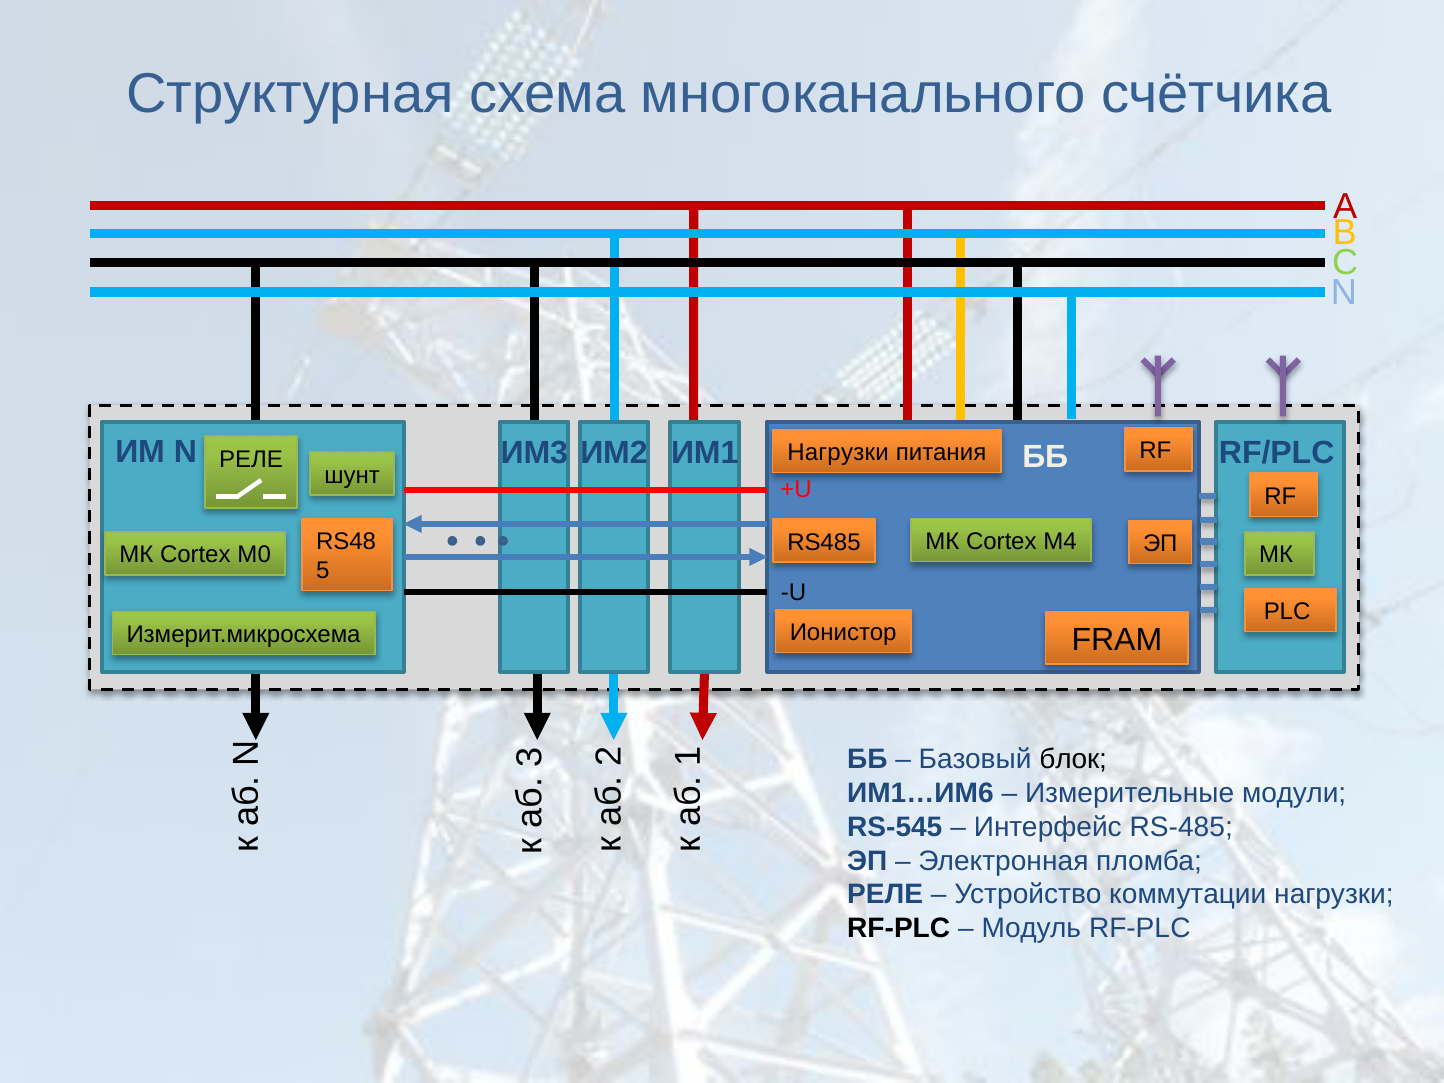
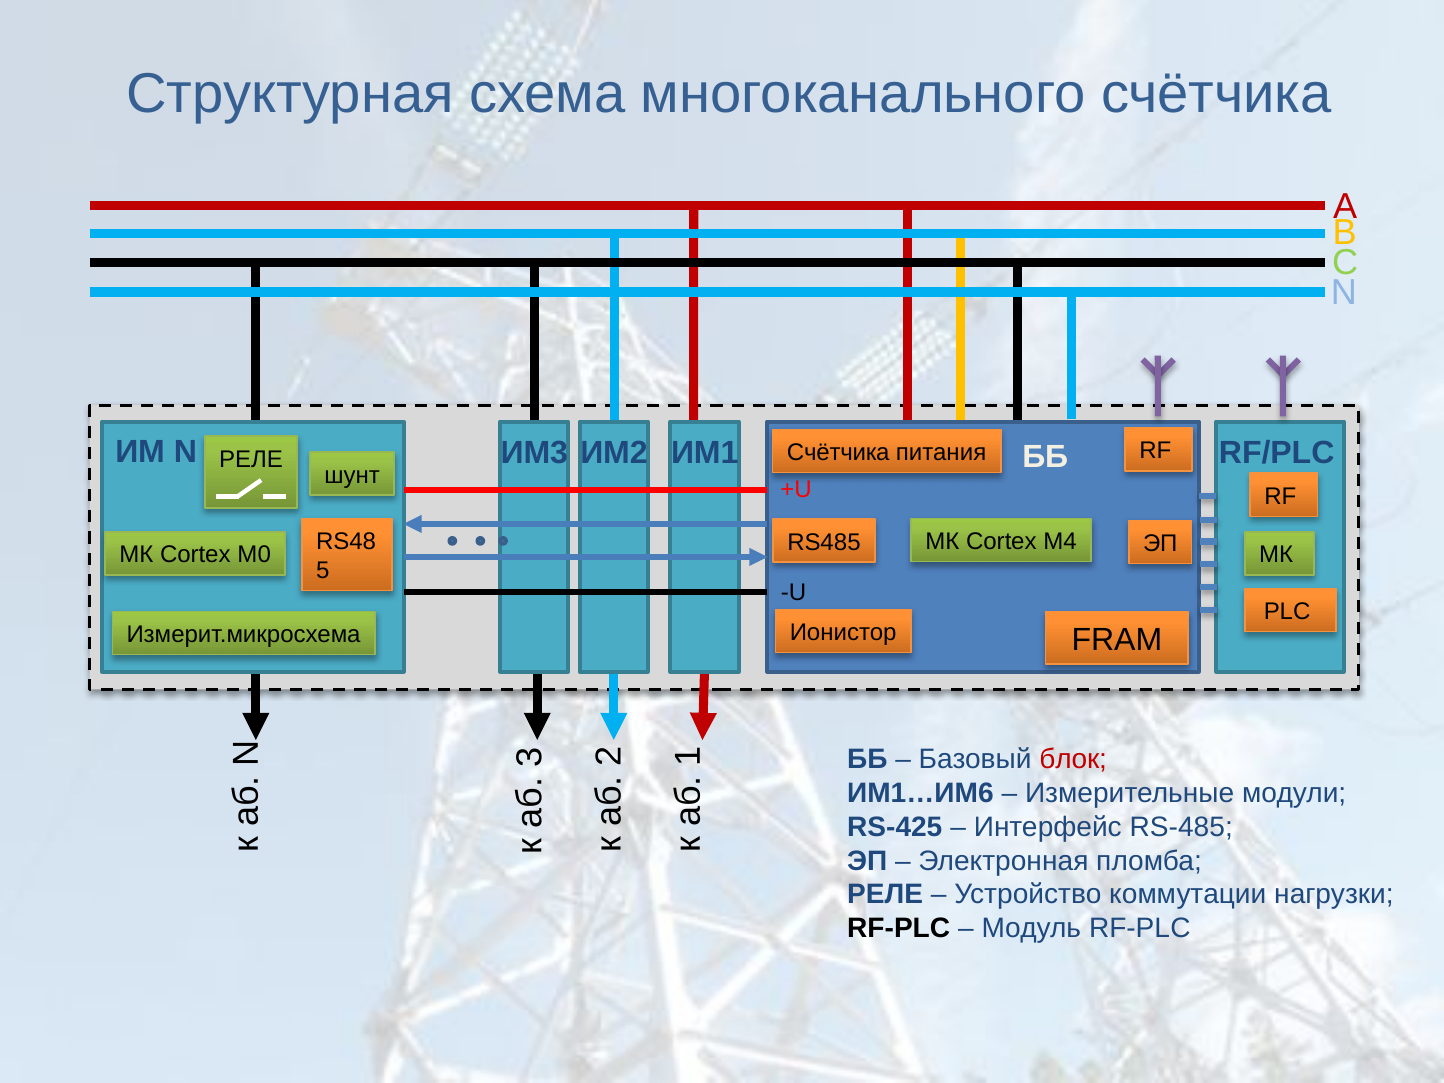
Нагрузки at (838, 453): Нагрузки -> Счётчика
блок colour: black -> red
RS-545: RS-545 -> RS-425
